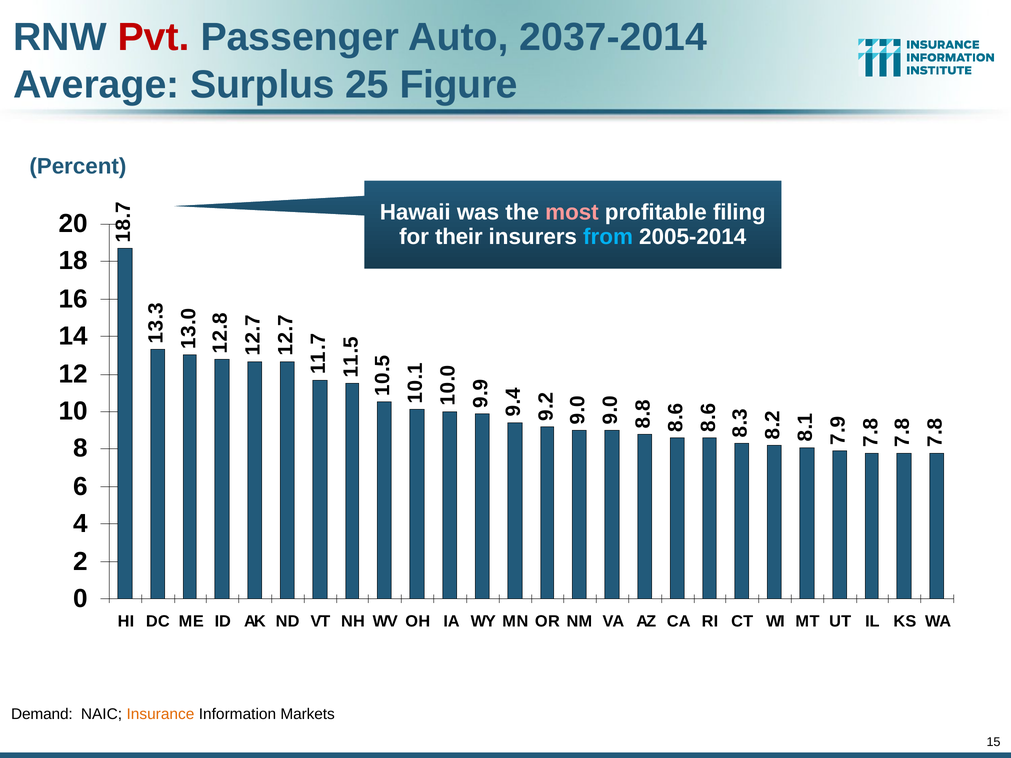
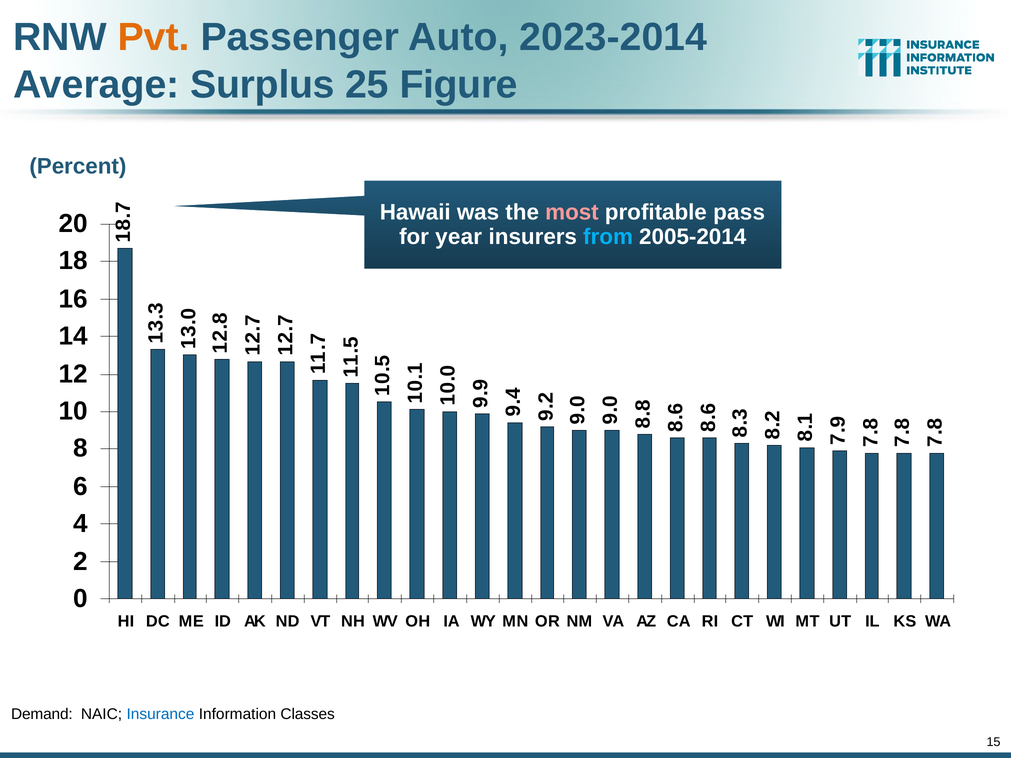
Pvt colour: red -> orange
2037-2014: 2037-2014 -> 2023-2014
filing: filing -> pass
their: their -> year
Insurance colour: orange -> blue
Markets: Markets -> Classes
